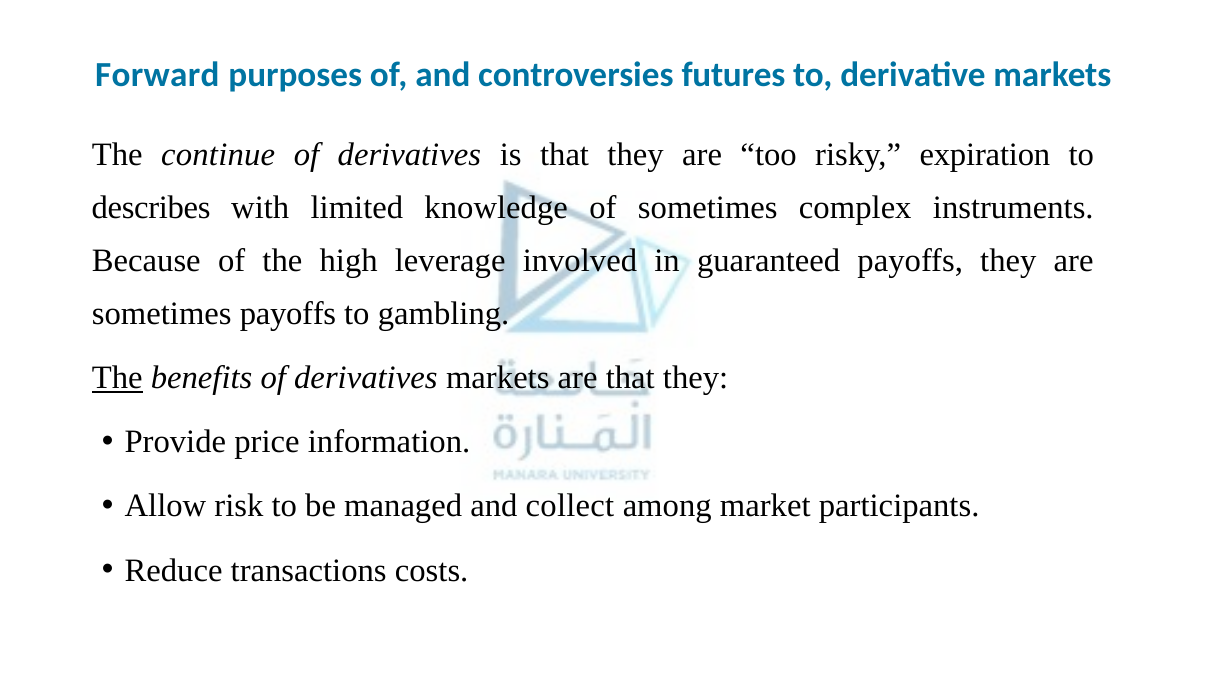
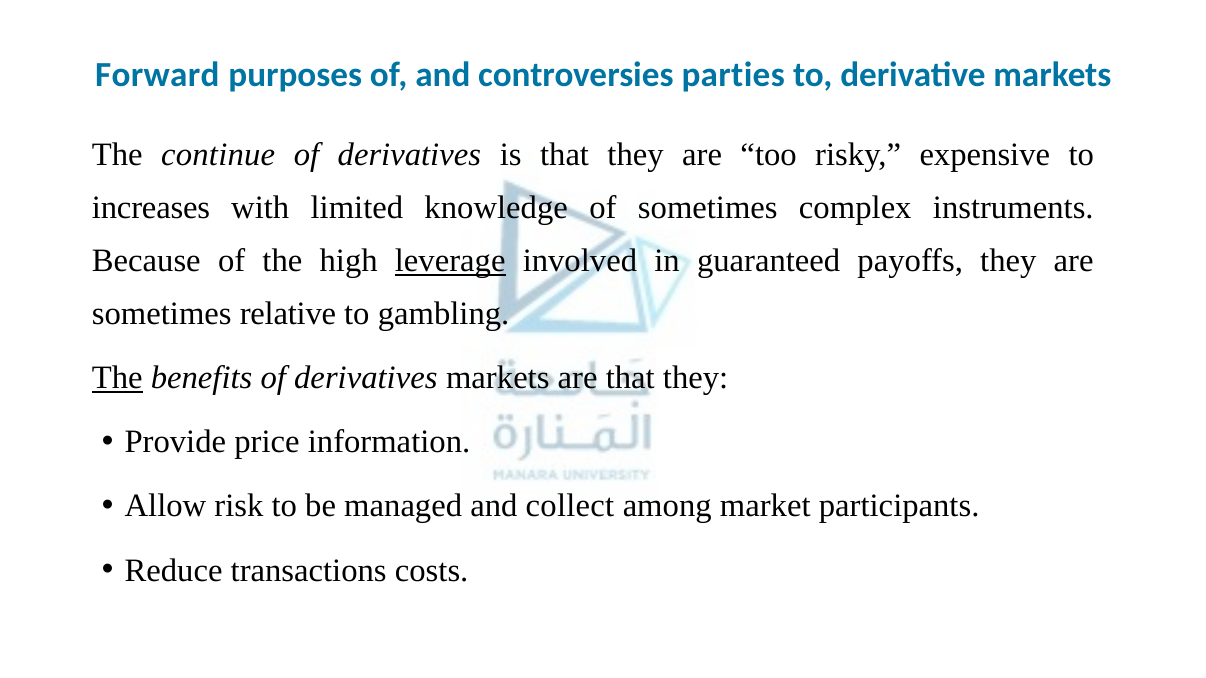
futures: futures -> parties
expiration: expiration -> expensive
describes: describes -> increases
leverage underline: none -> present
sometimes payoffs: payoffs -> relative
